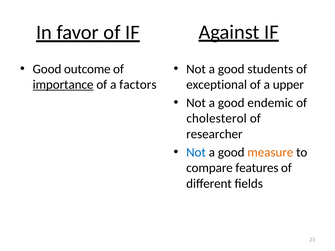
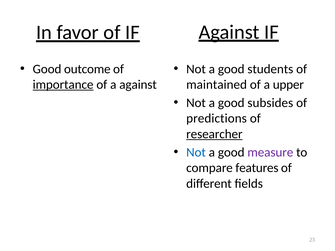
a factors: factors -> against
exceptional: exceptional -> maintained
endemic: endemic -> subsides
cholesterol: cholesterol -> predictions
researcher underline: none -> present
measure colour: orange -> purple
